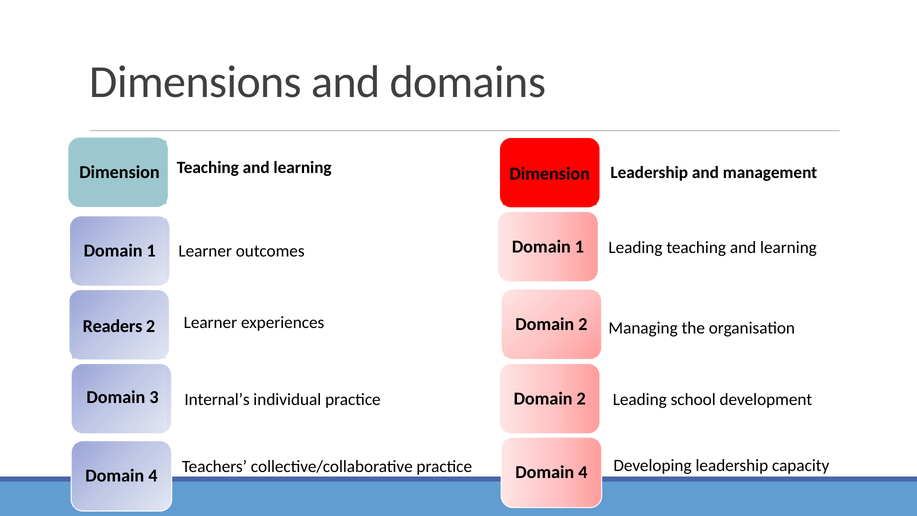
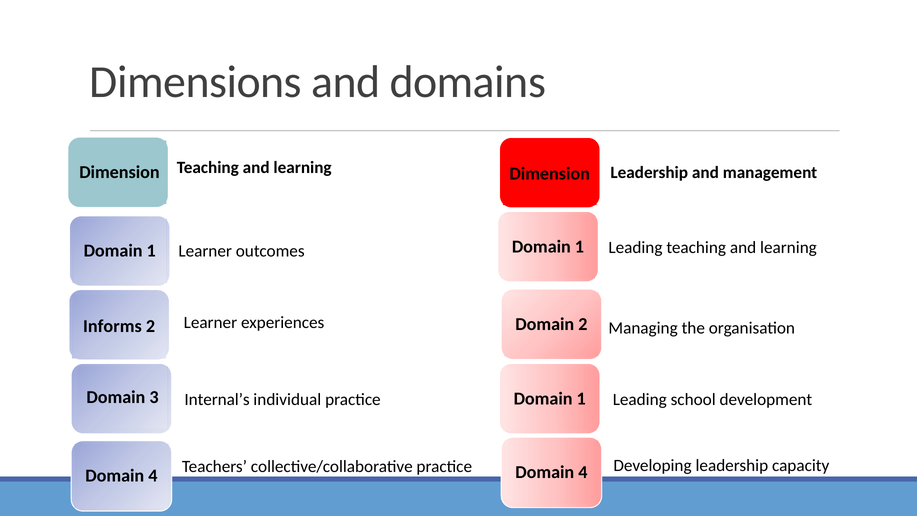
Readers: Readers -> Informs
2 at (581, 398): 2 -> 1
